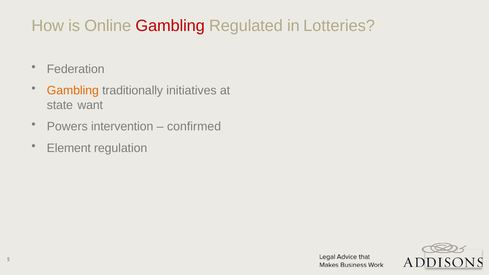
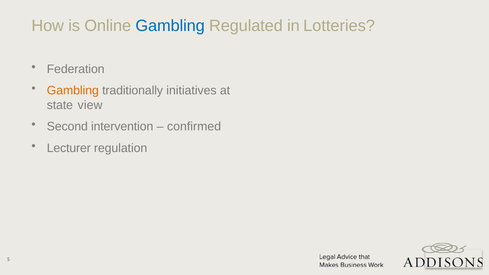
Gambling at (170, 26) colour: red -> blue
want: want -> view
Powers: Powers -> Second
Element: Element -> Lecturer
